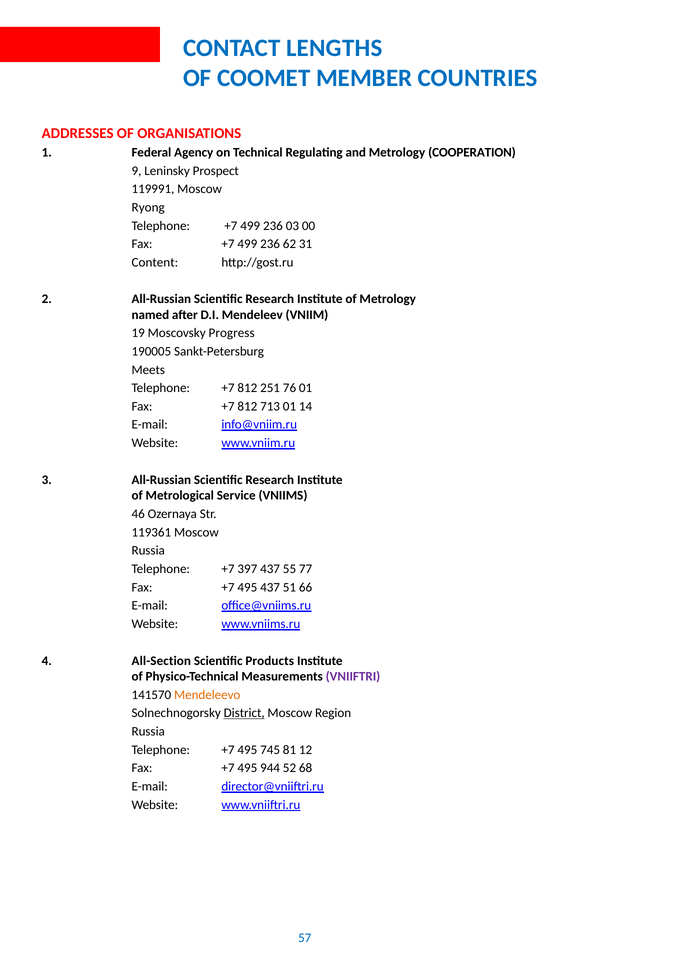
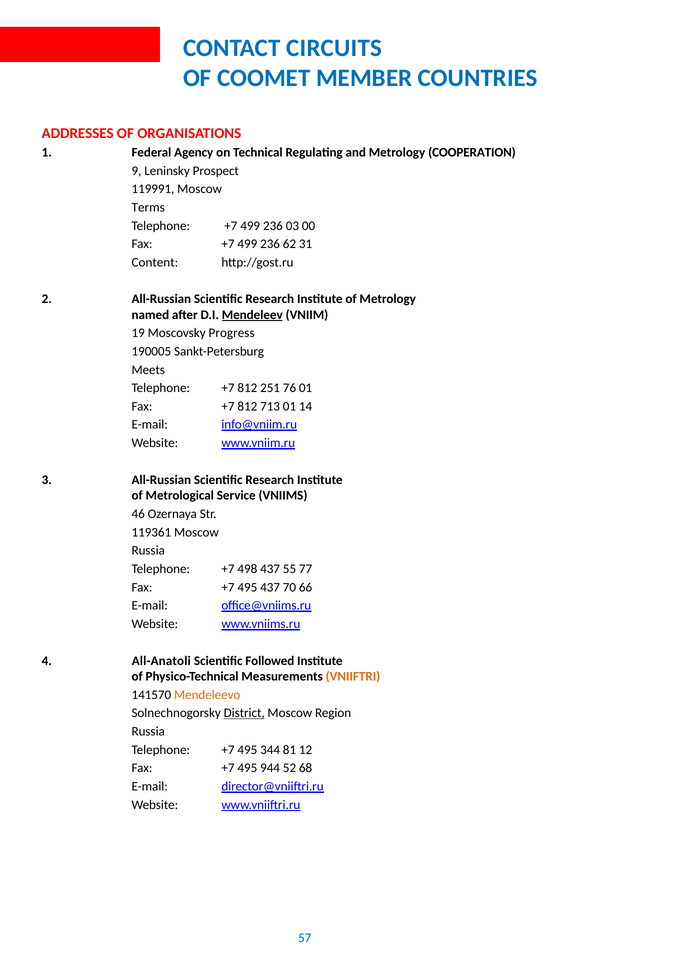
LENGTHS: LENGTHS -> CIRCUITS
Ryong: Ryong -> Terms
Mendeleev underline: none -> present
397: 397 -> 498
51: 51 -> 70
All-Section: All-Section -> All-Anatoli
Products: Products -> Followed
VNIIFTRI colour: purple -> orange
745: 745 -> 344
